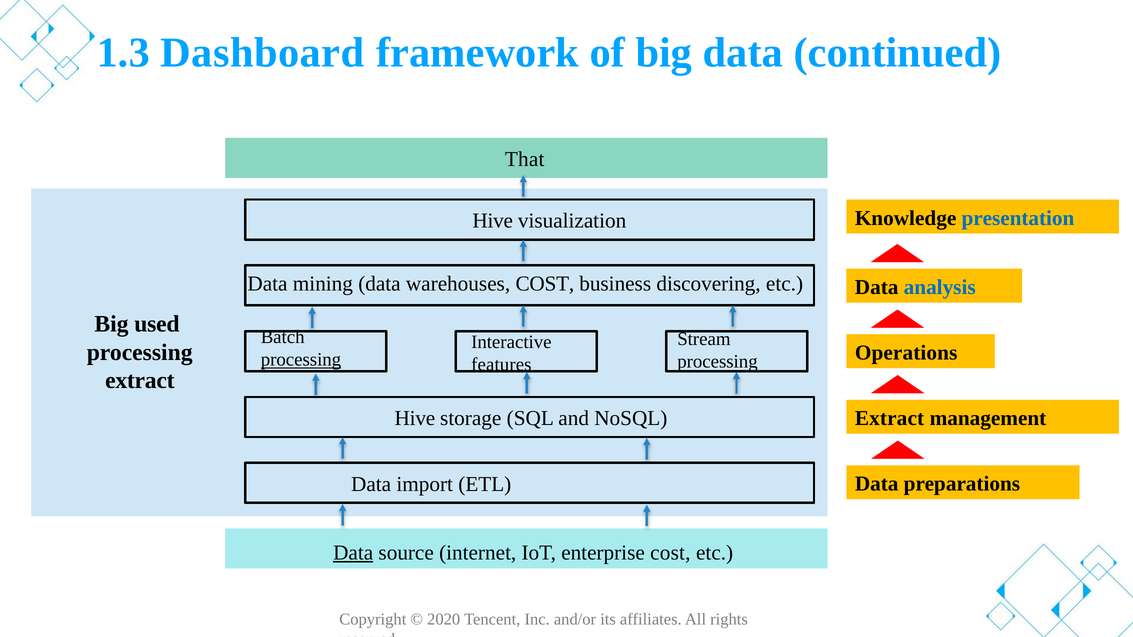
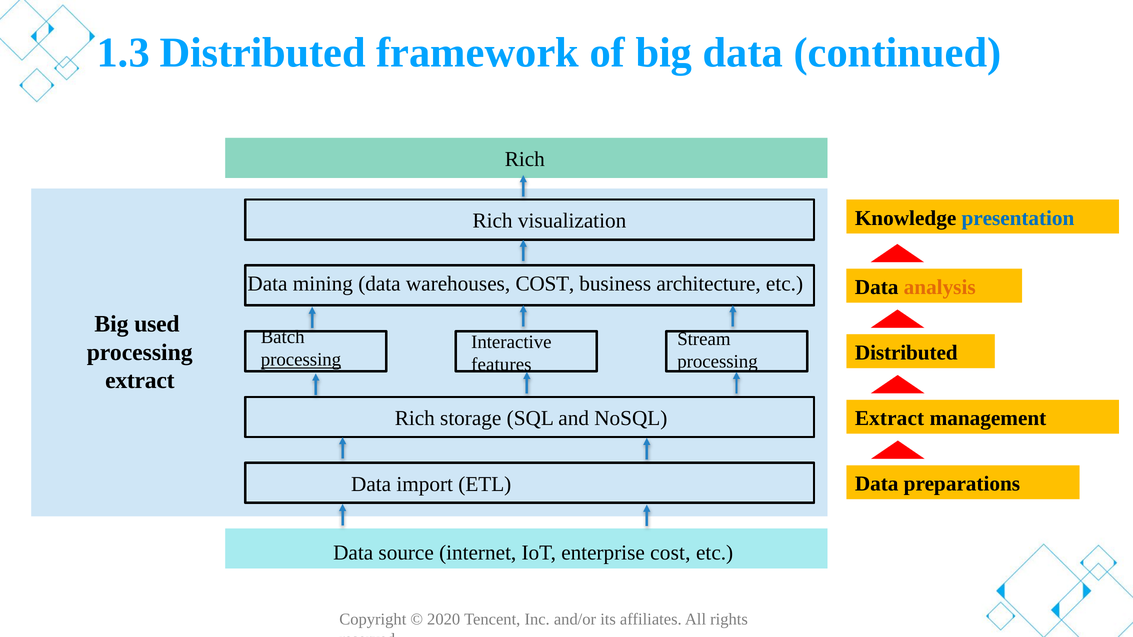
1.3 Dashboard: Dashboard -> Distributed
That at (525, 159): That -> Rich
Hive at (493, 221): Hive -> Rich
discovering: discovering -> architecture
analysis colour: blue -> orange
Operations at (906, 353): Operations -> Distributed
Hive at (415, 418): Hive -> Rich
Data at (353, 553) underline: present -> none
